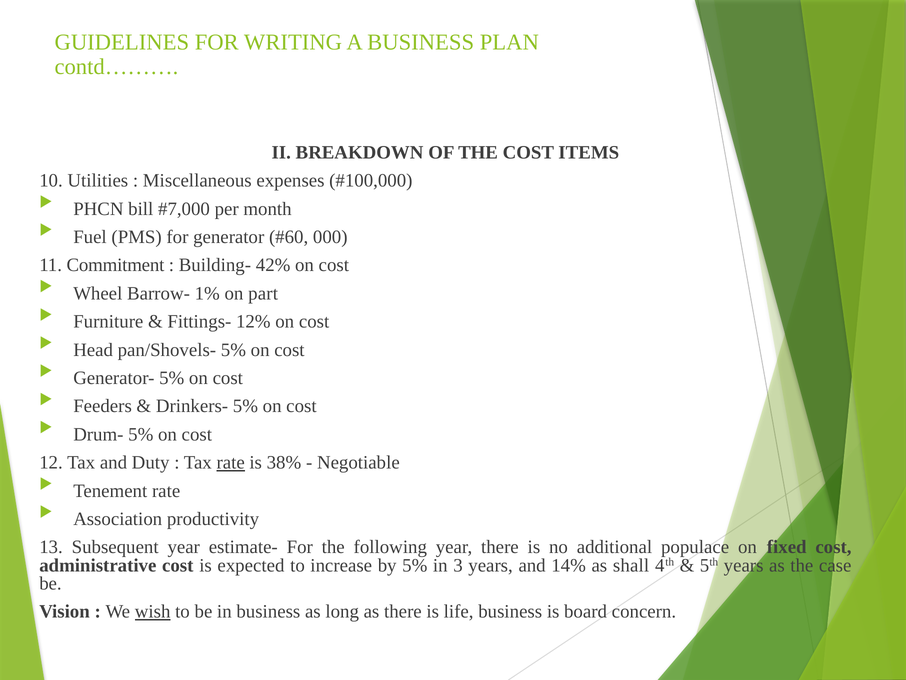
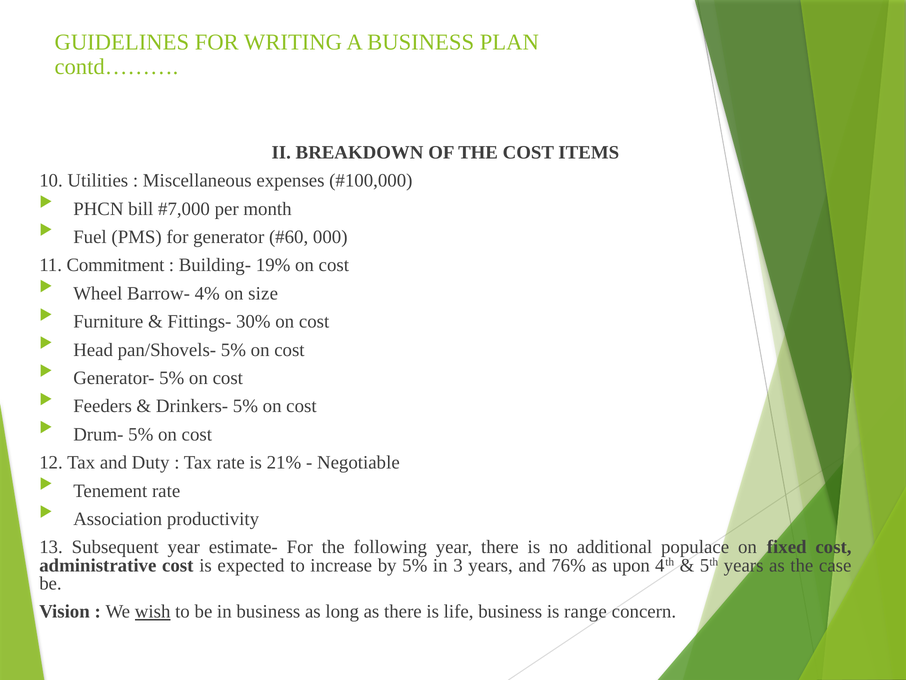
42%: 42% -> 19%
1%: 1% -> 4%
part: part -> size
12%: 12% -> 30%
rate at (231, 462) underline: present -> none
38%: 38% -> 21%
14%: 14% -> 76%
shall: shall -> upon
board: board -> range
